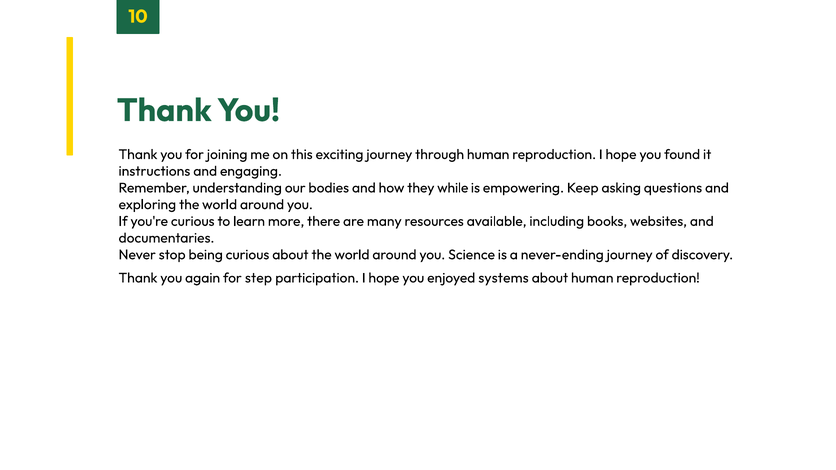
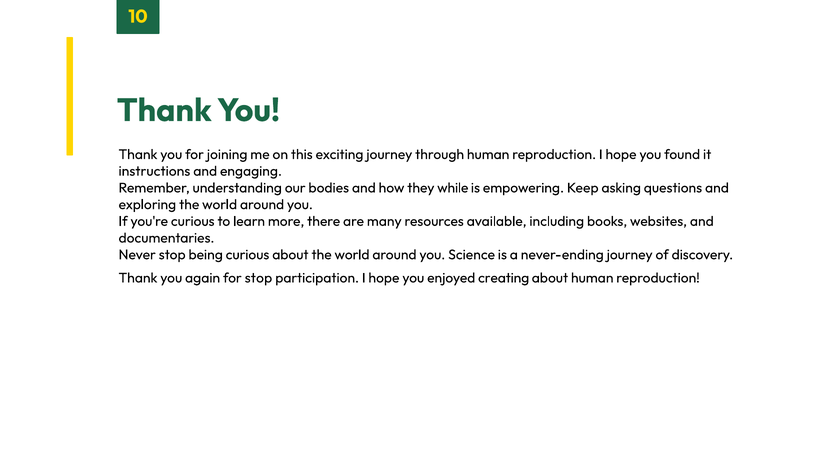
for step: step -> stop
systems: systems -> creating
